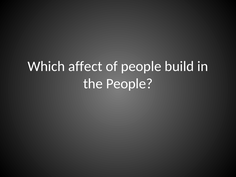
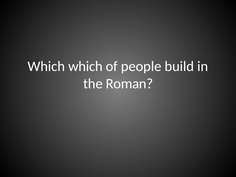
Which affect: affect -> which
the People: People -> Roman
